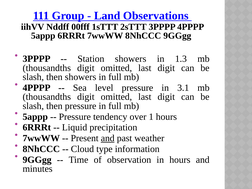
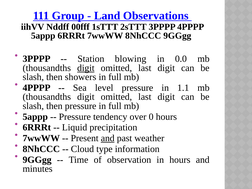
Station showers: showers -> blowing
1.3: 1.3 -> 0.0
digit at (86, 68) underline: none -> present
3.1: 3.1 -> 1.1
1: 1 -> 0
